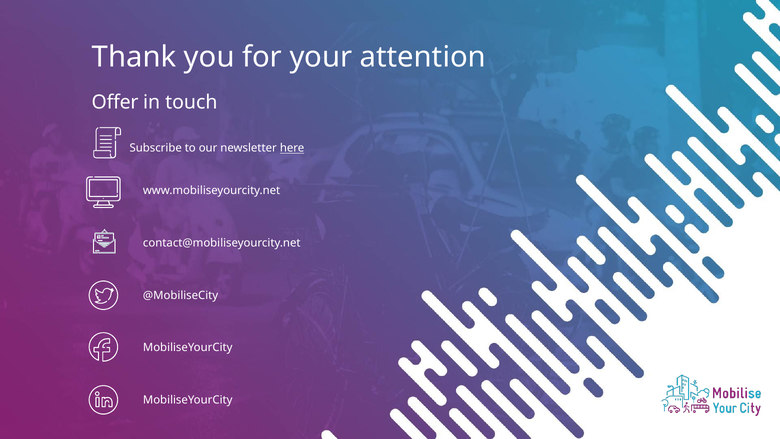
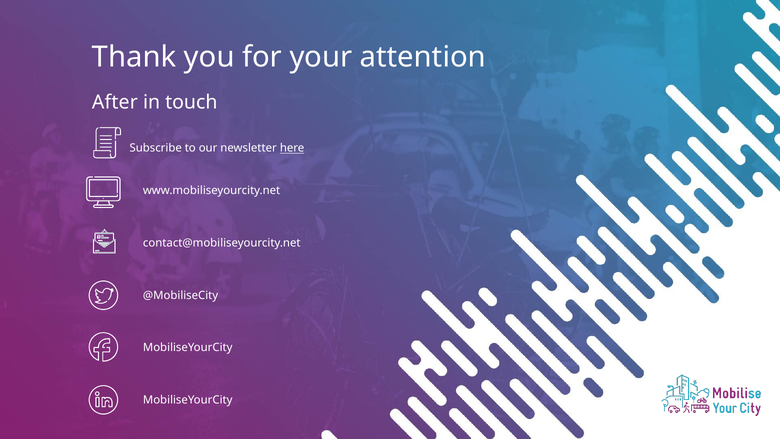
Offer: Offer -> After
